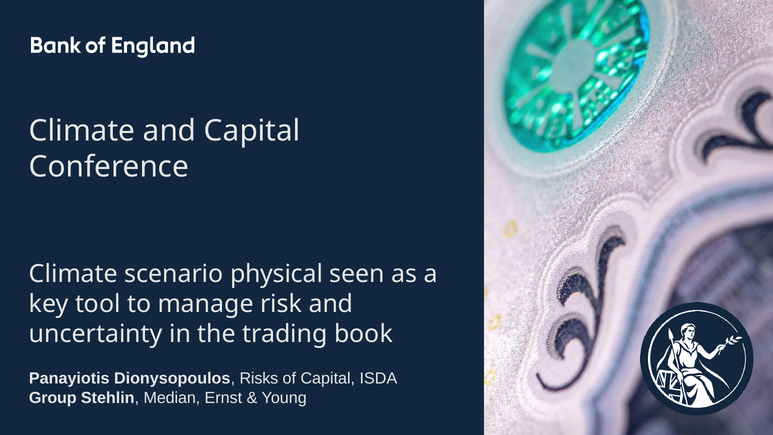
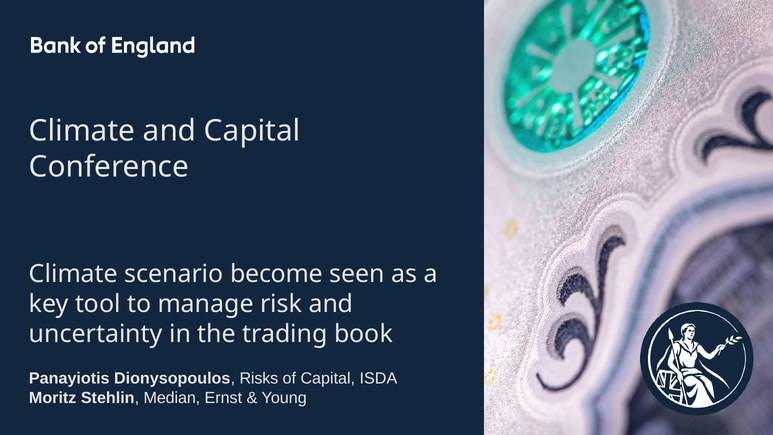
physical: physical -> become
Group: Group -> Moritz
